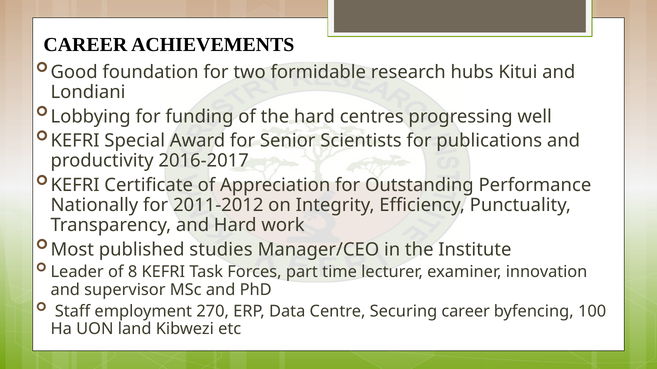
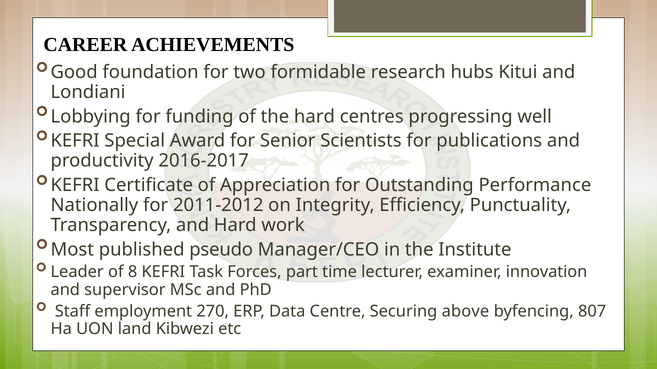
studies: studies -> pseudo
Securing career: career -> above
100: 100 -> 807
